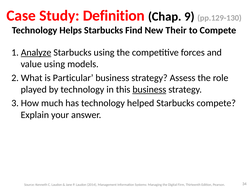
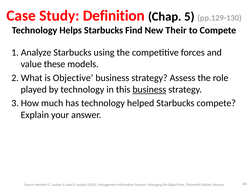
9: 9 -> 5
Analyze underline: present -> none
value using: using -> these
Particular: Particular -> Objective
